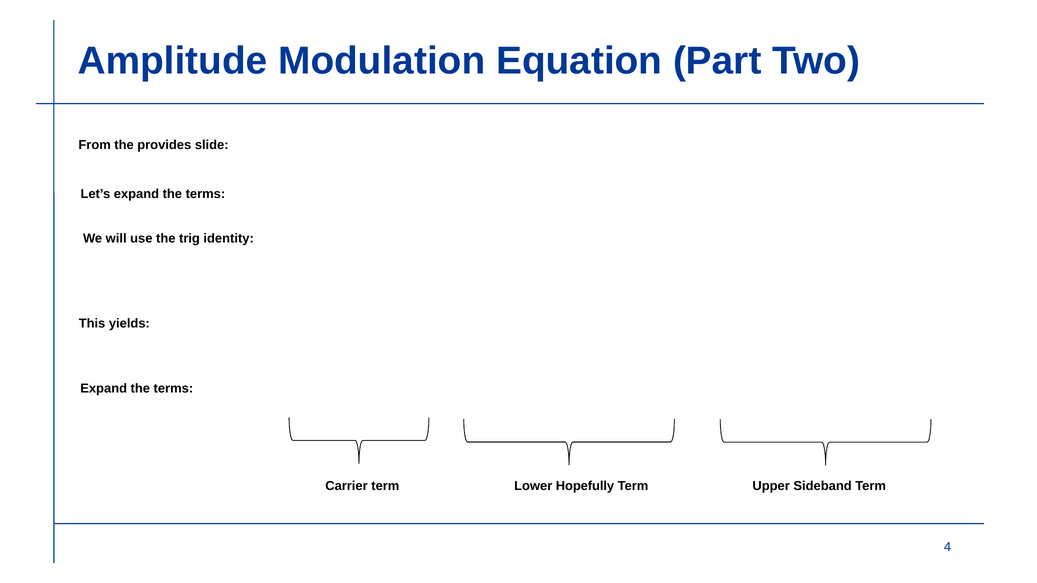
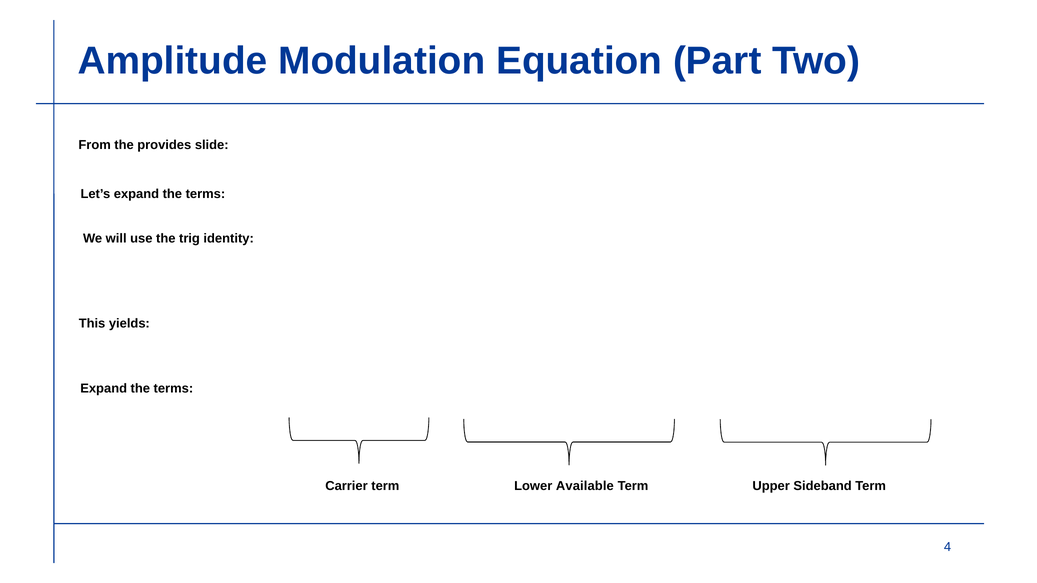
Hopefully: Hopefully -> Available
